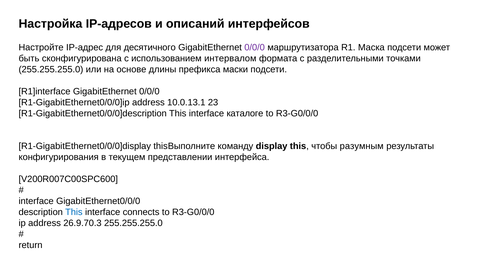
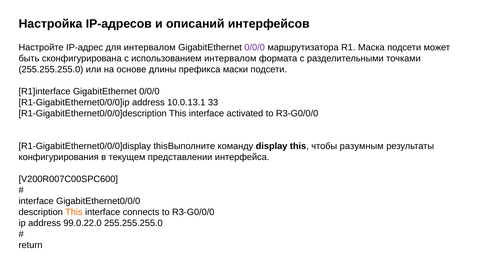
для десятичного: десятичного -> интервалом
23: 23 -> 33
каталоге: каталоге -> activated
This at (74, 212) colour: blue -> orange
26.9.70.3: 26.9.70.3 -> 99.0.22.0
